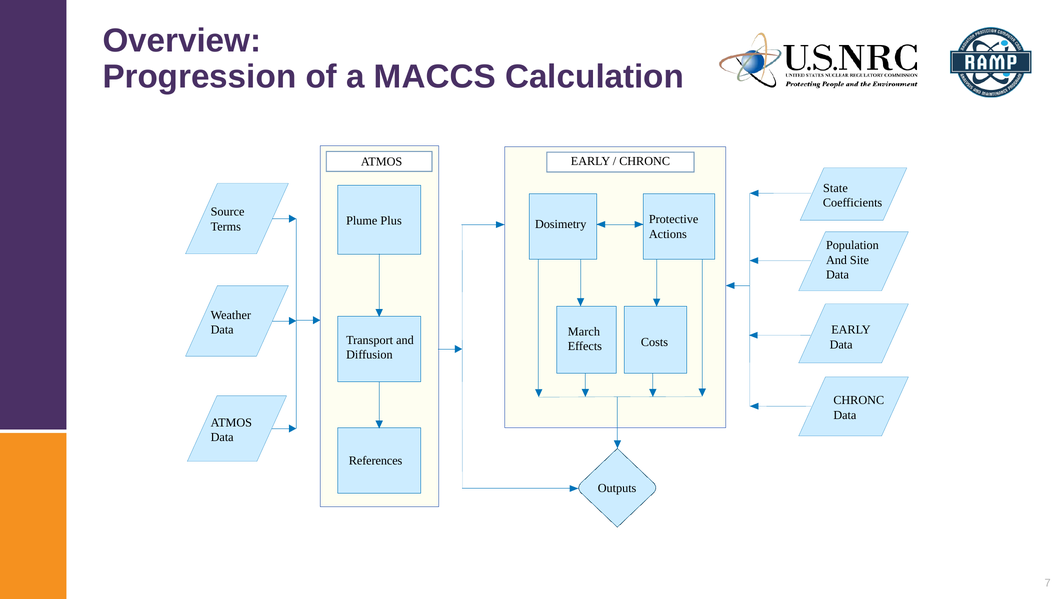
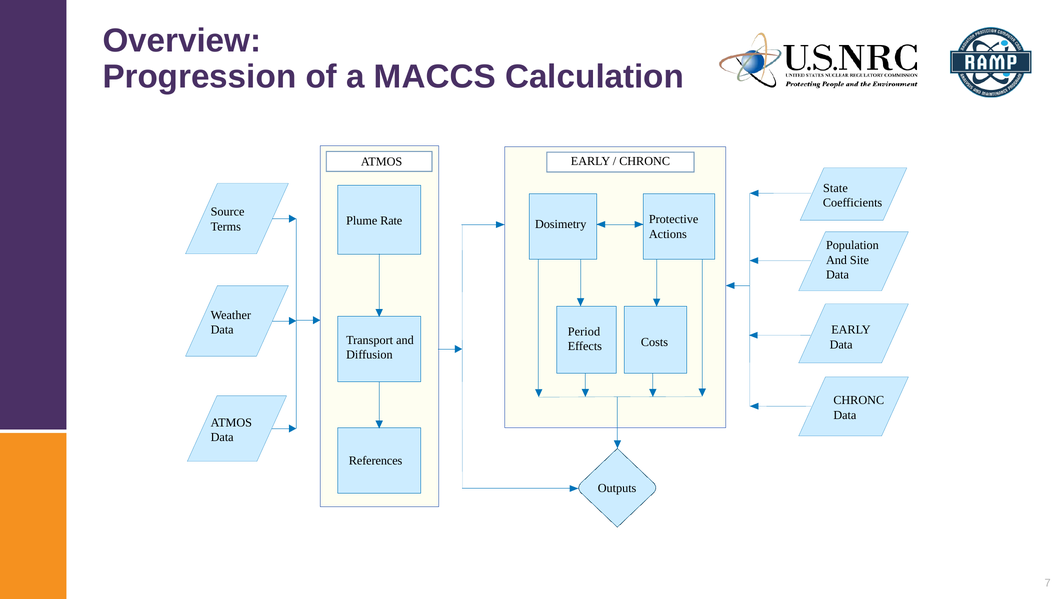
Plus: Plus -> Rate
March: March -> Period
